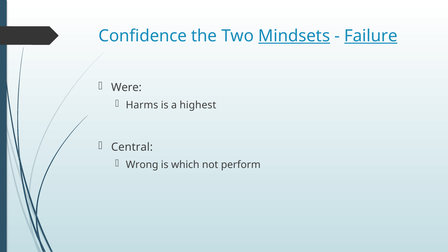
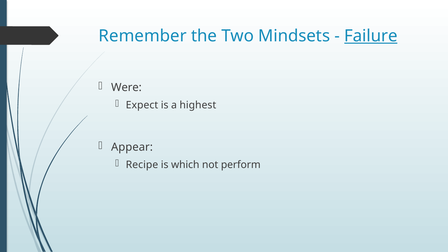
Confidence: Confidence -> Remember
Mindsets underline: present -> none
Harms: Harms -> Expect
Central: Central -> Appear
Wrong: Wrong -> Recipe
